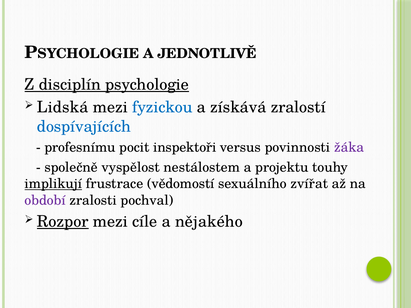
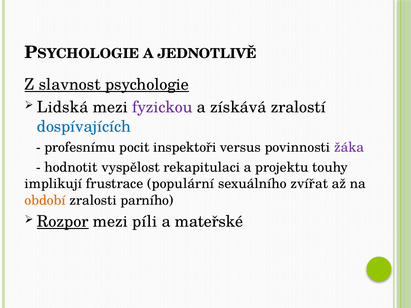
disciplín: disciplín -> slavnost
fyzickou colour: blue -> purple
společně: společně -> hodnotit
nestálostem: nestálostem -> rekapitulaci
implikují underline: present -> none
vědomostí: vědomostí -> populární
období colour: purple -> orange
pochval: pochval -> parního
cíle: cíle -> píli
nějakého: nějakého -> mateřské
